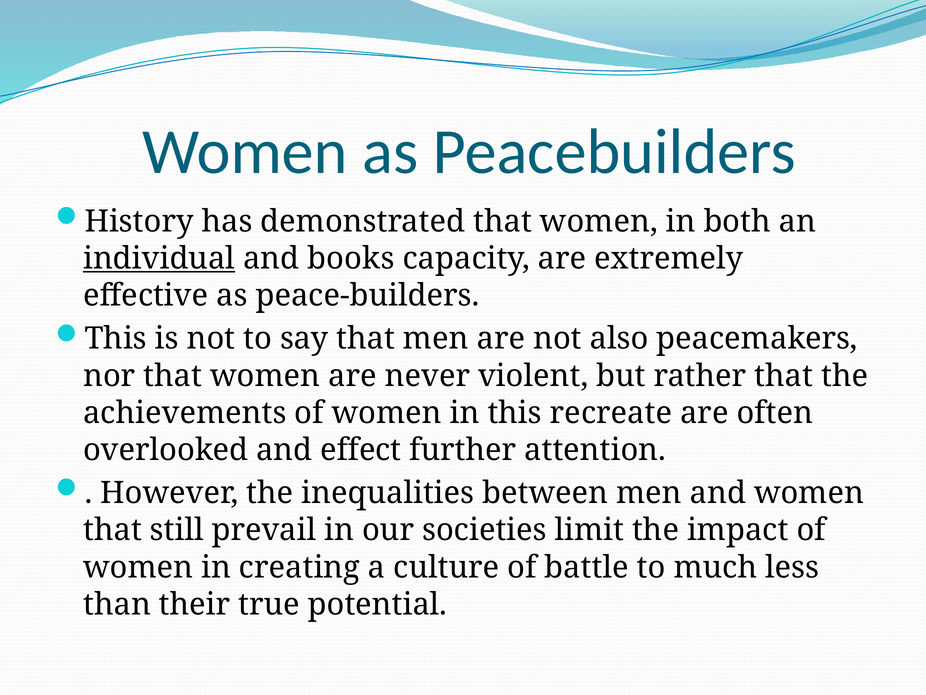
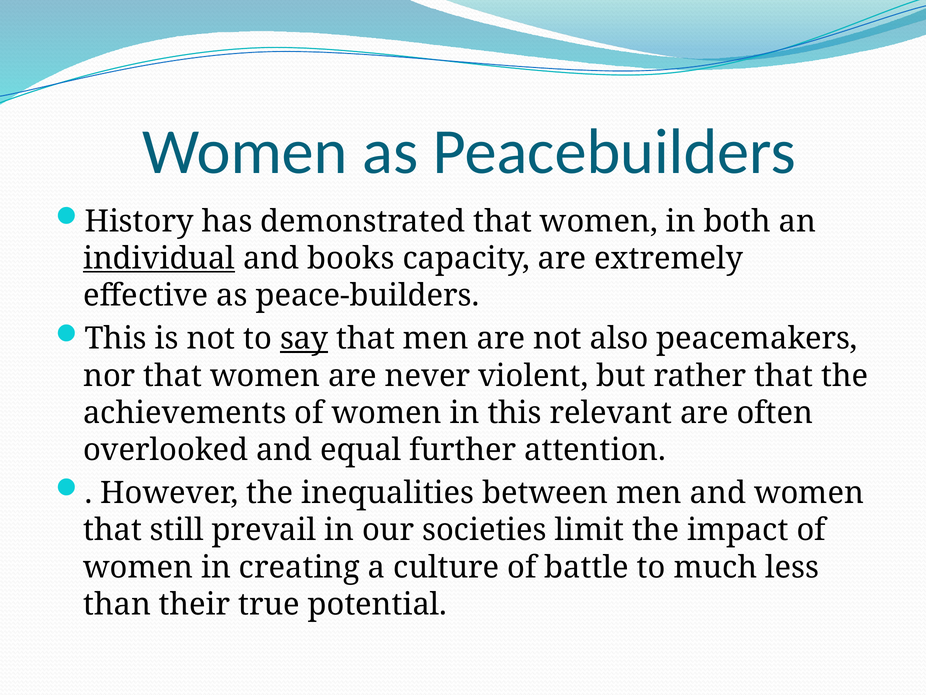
say underline: none -> present
recreate: recreate -> relevant
effect: effect -> equal
